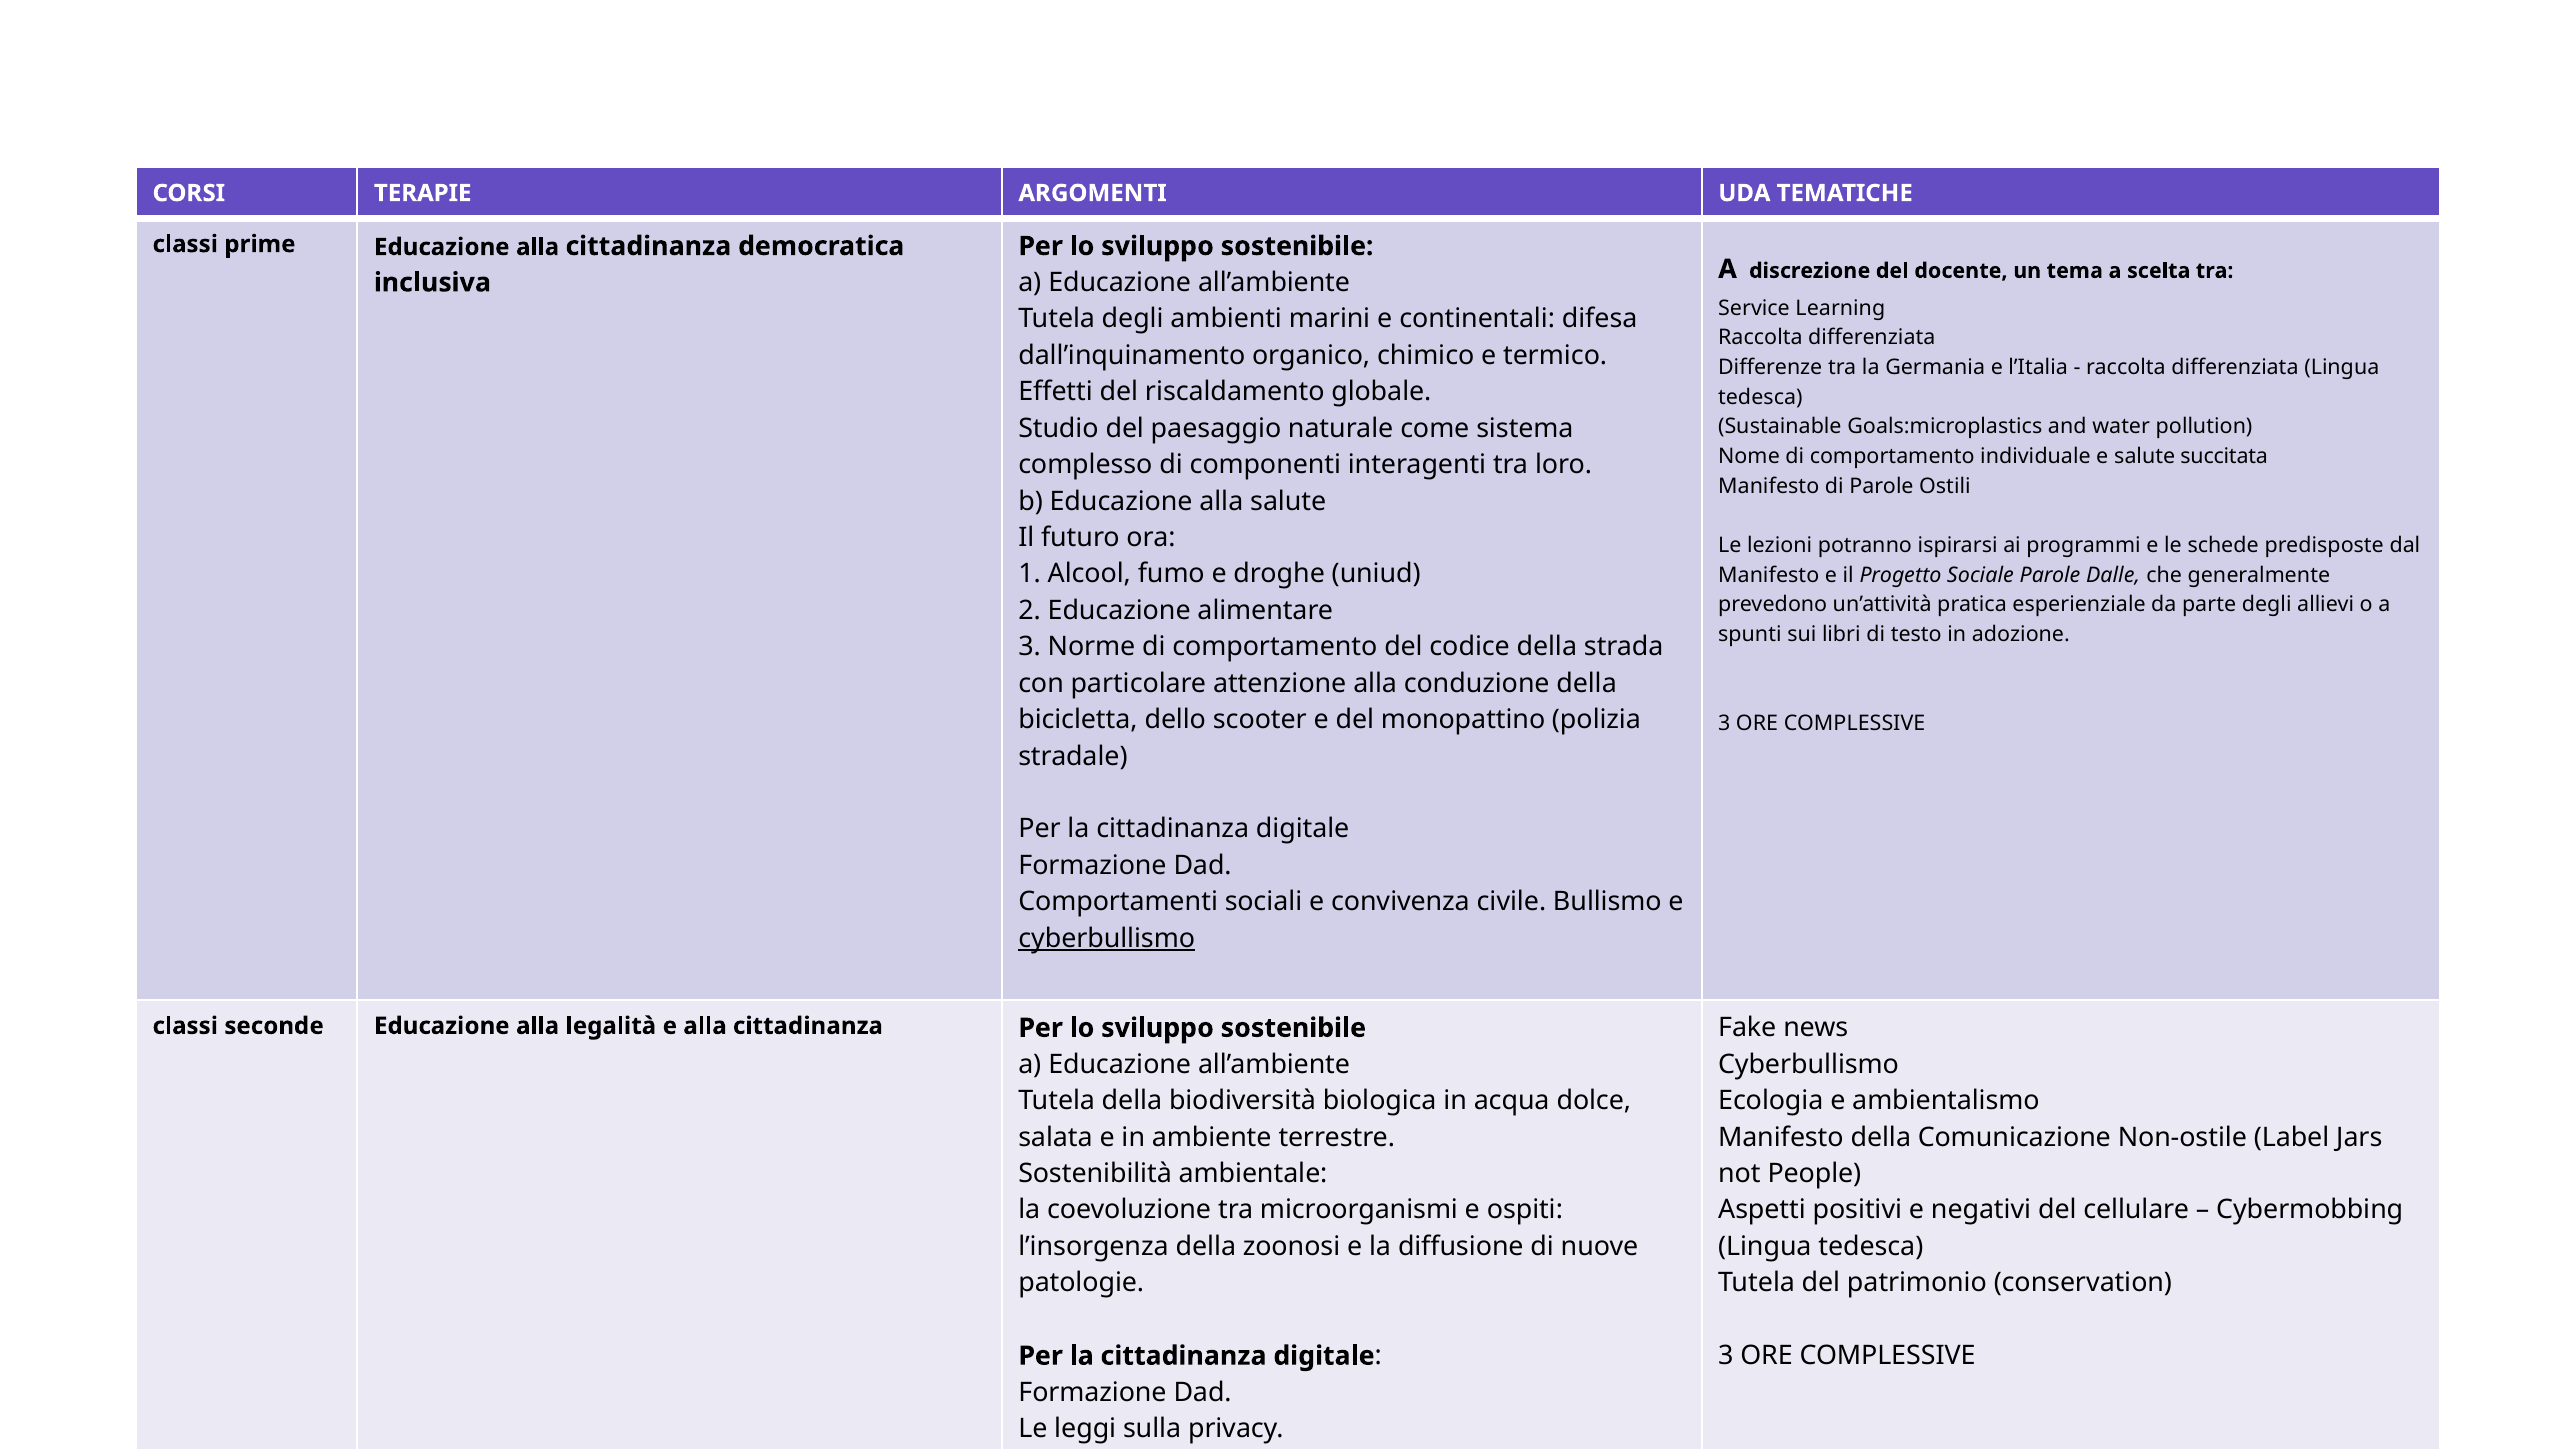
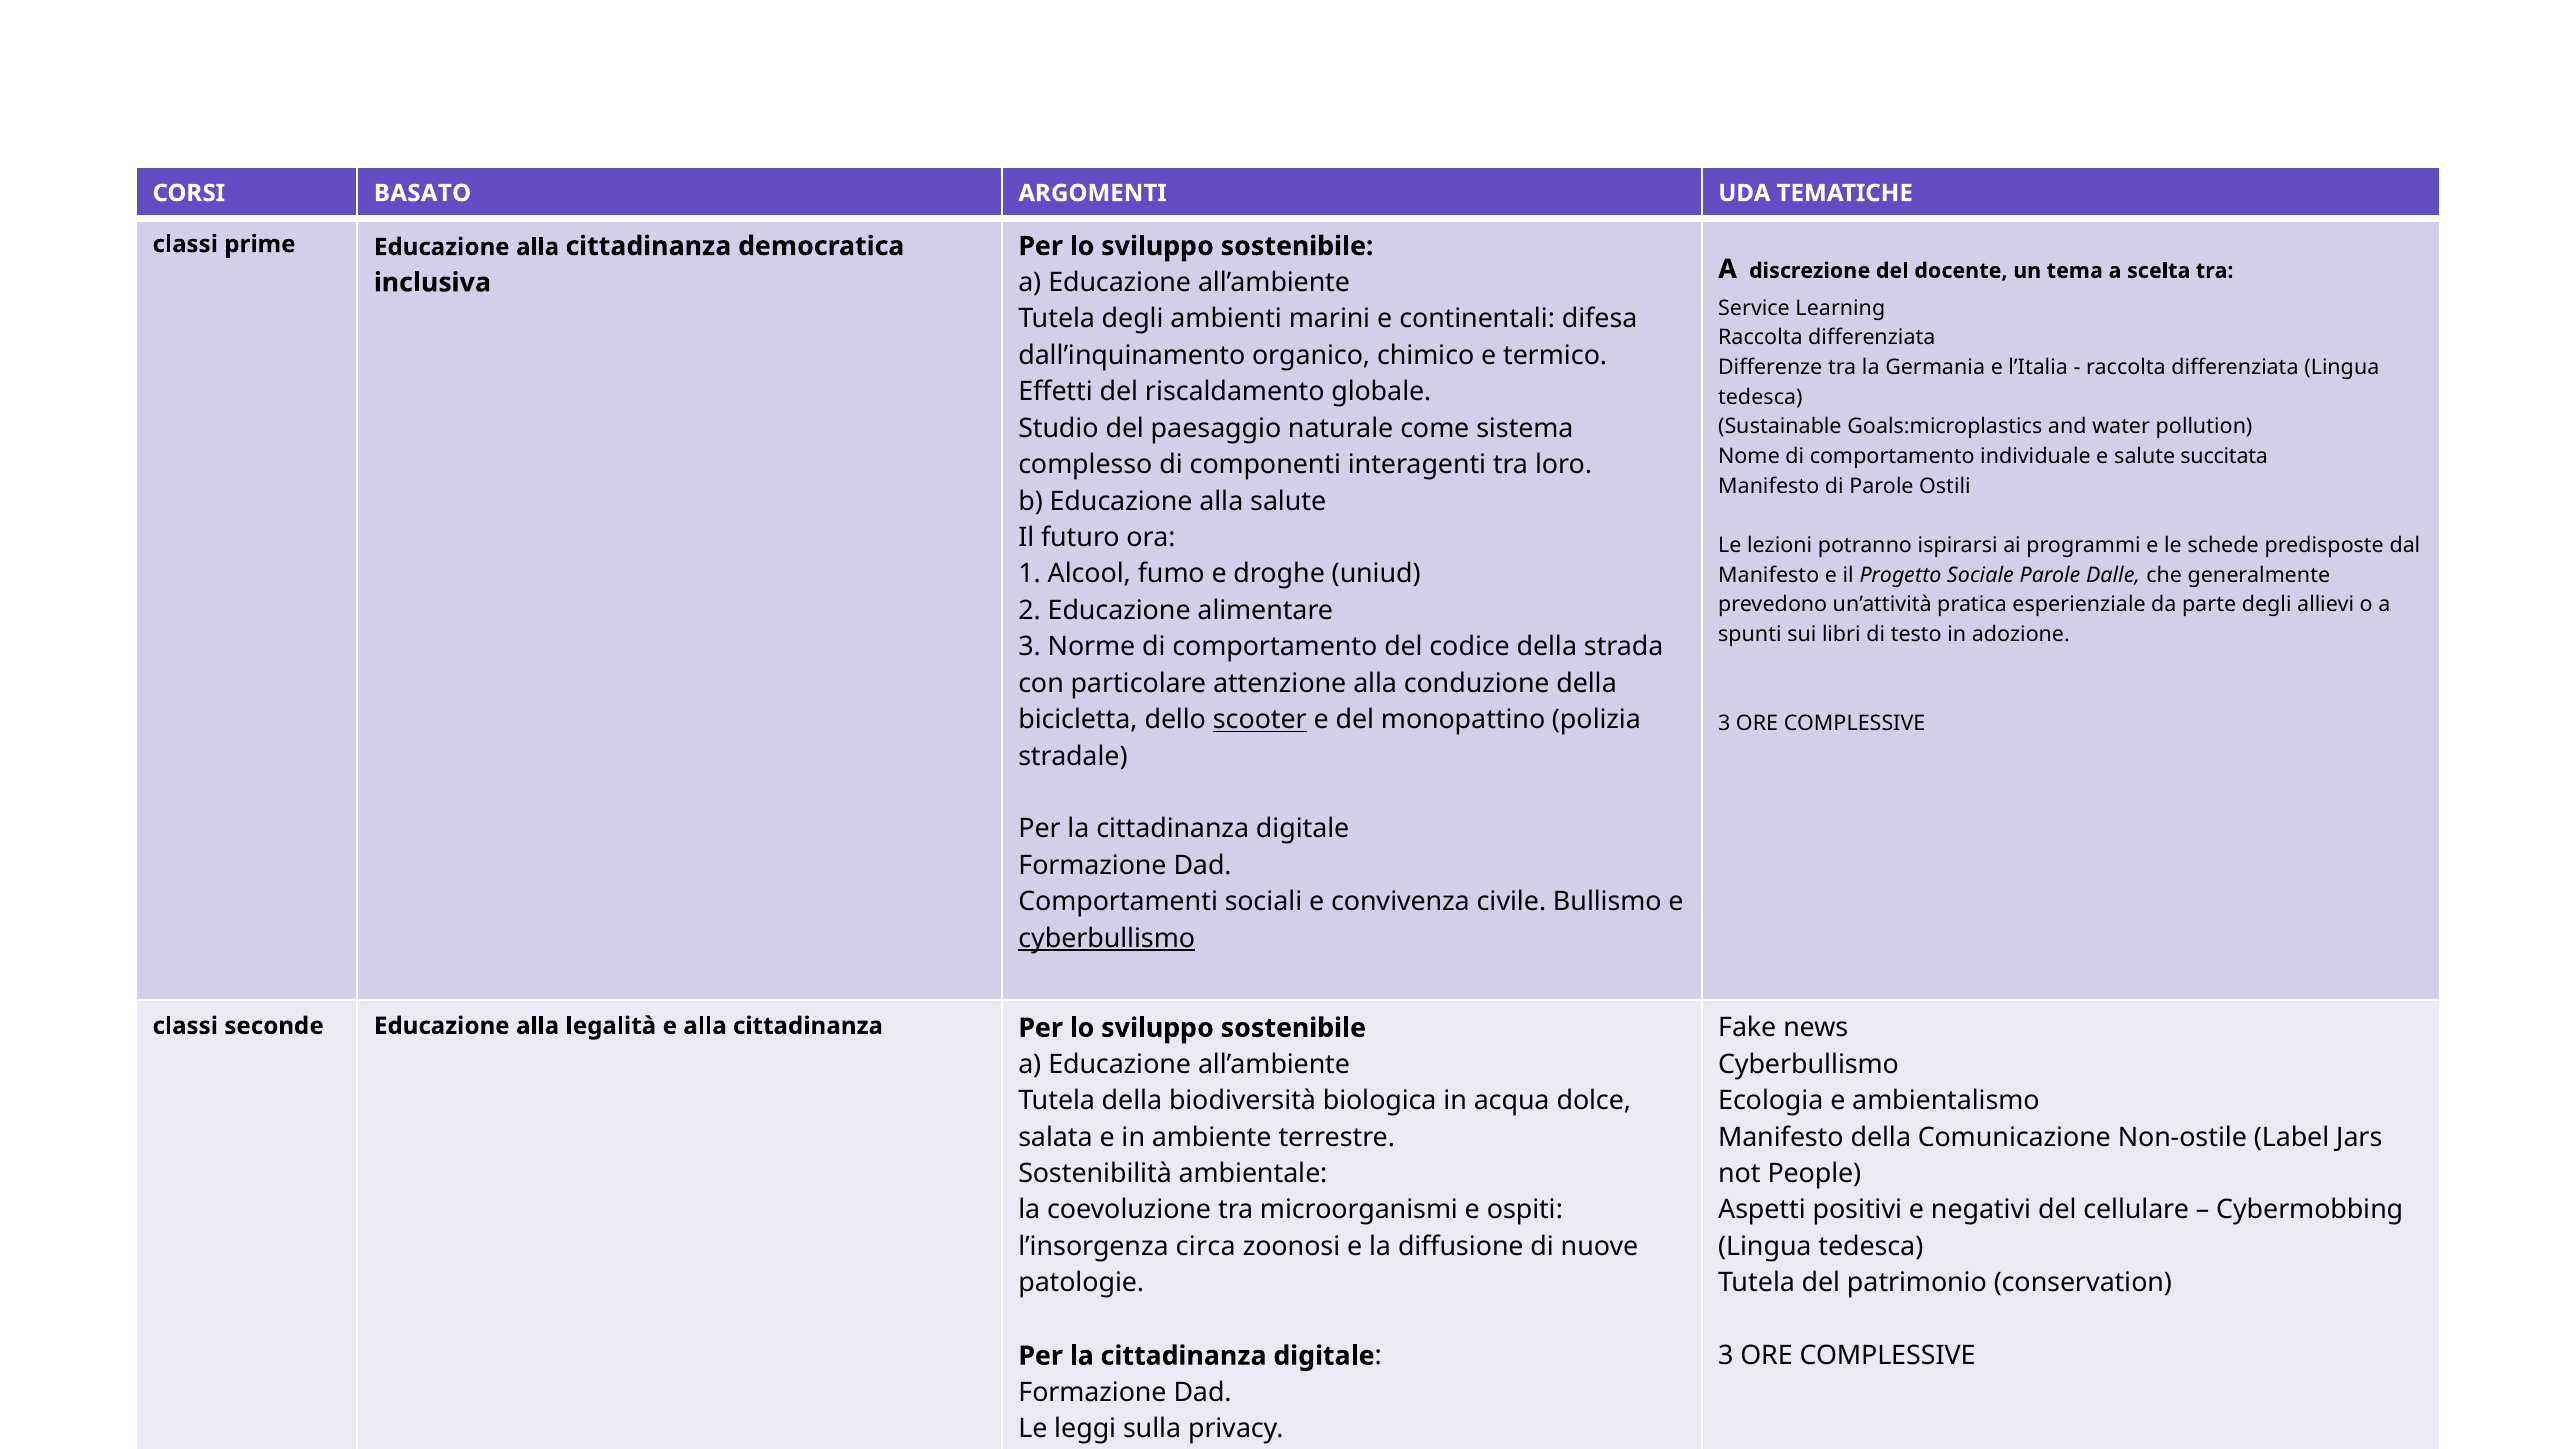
CORSI TERAPIE: TERAPIE -> BASATO
scooter underline: none -> present
l’insorgenza della: della -> circa
